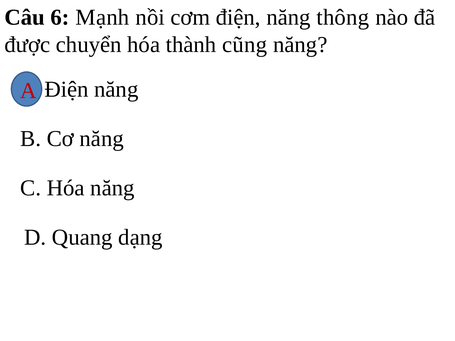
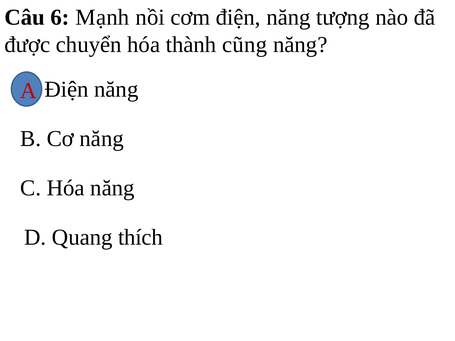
thông: thông -> tượng
dạng: dạng -> thích
